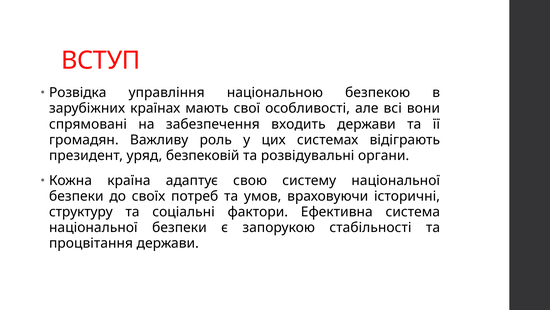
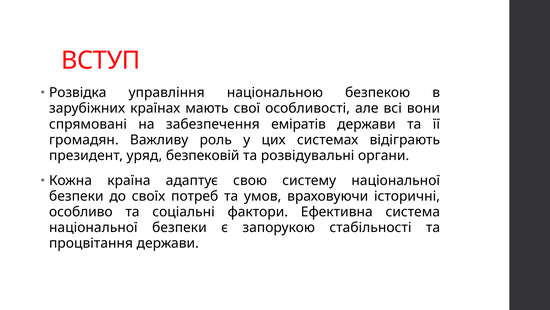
входить: входить -> еміратів
структуру: структуру -> особливо
